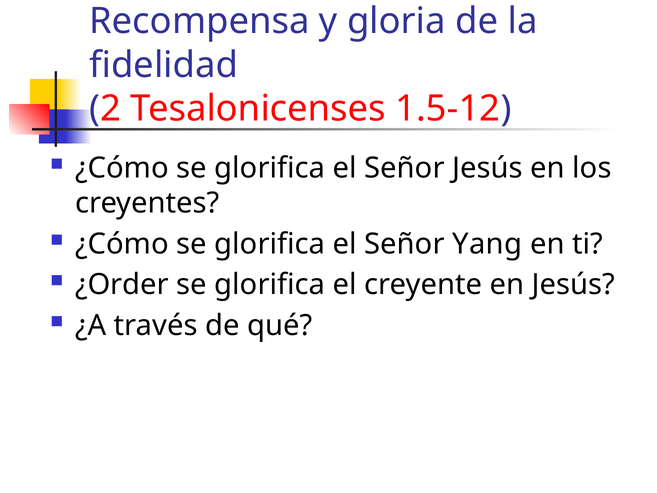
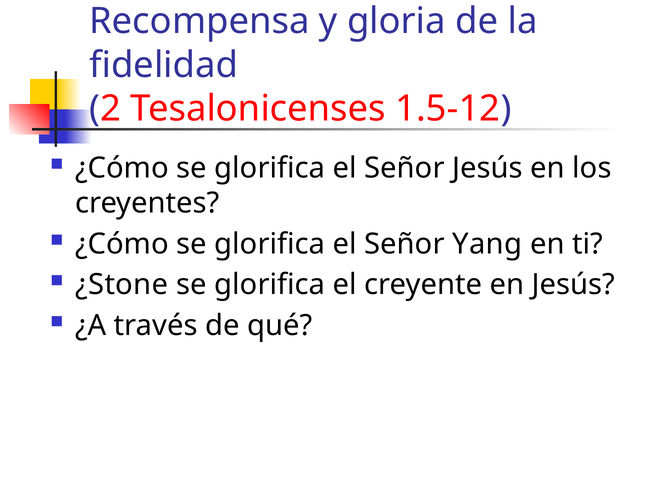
¿Order: ¿Order -> ¿Stone
